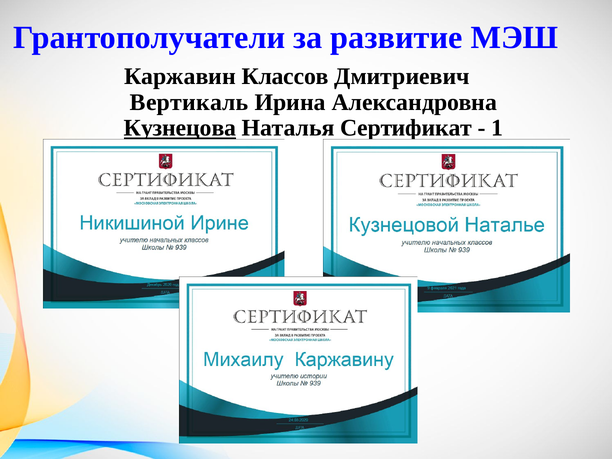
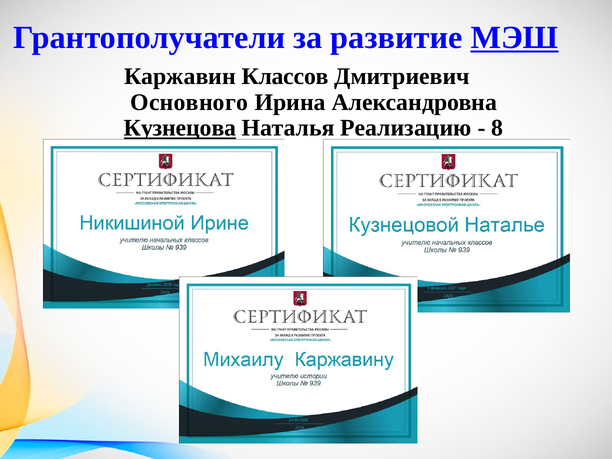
МЭШ underline: none -> present
Вертикаль: Вертикаль -> Основного
Сертификат: Сертификат -> Реализацию
1: 1 -> 8
